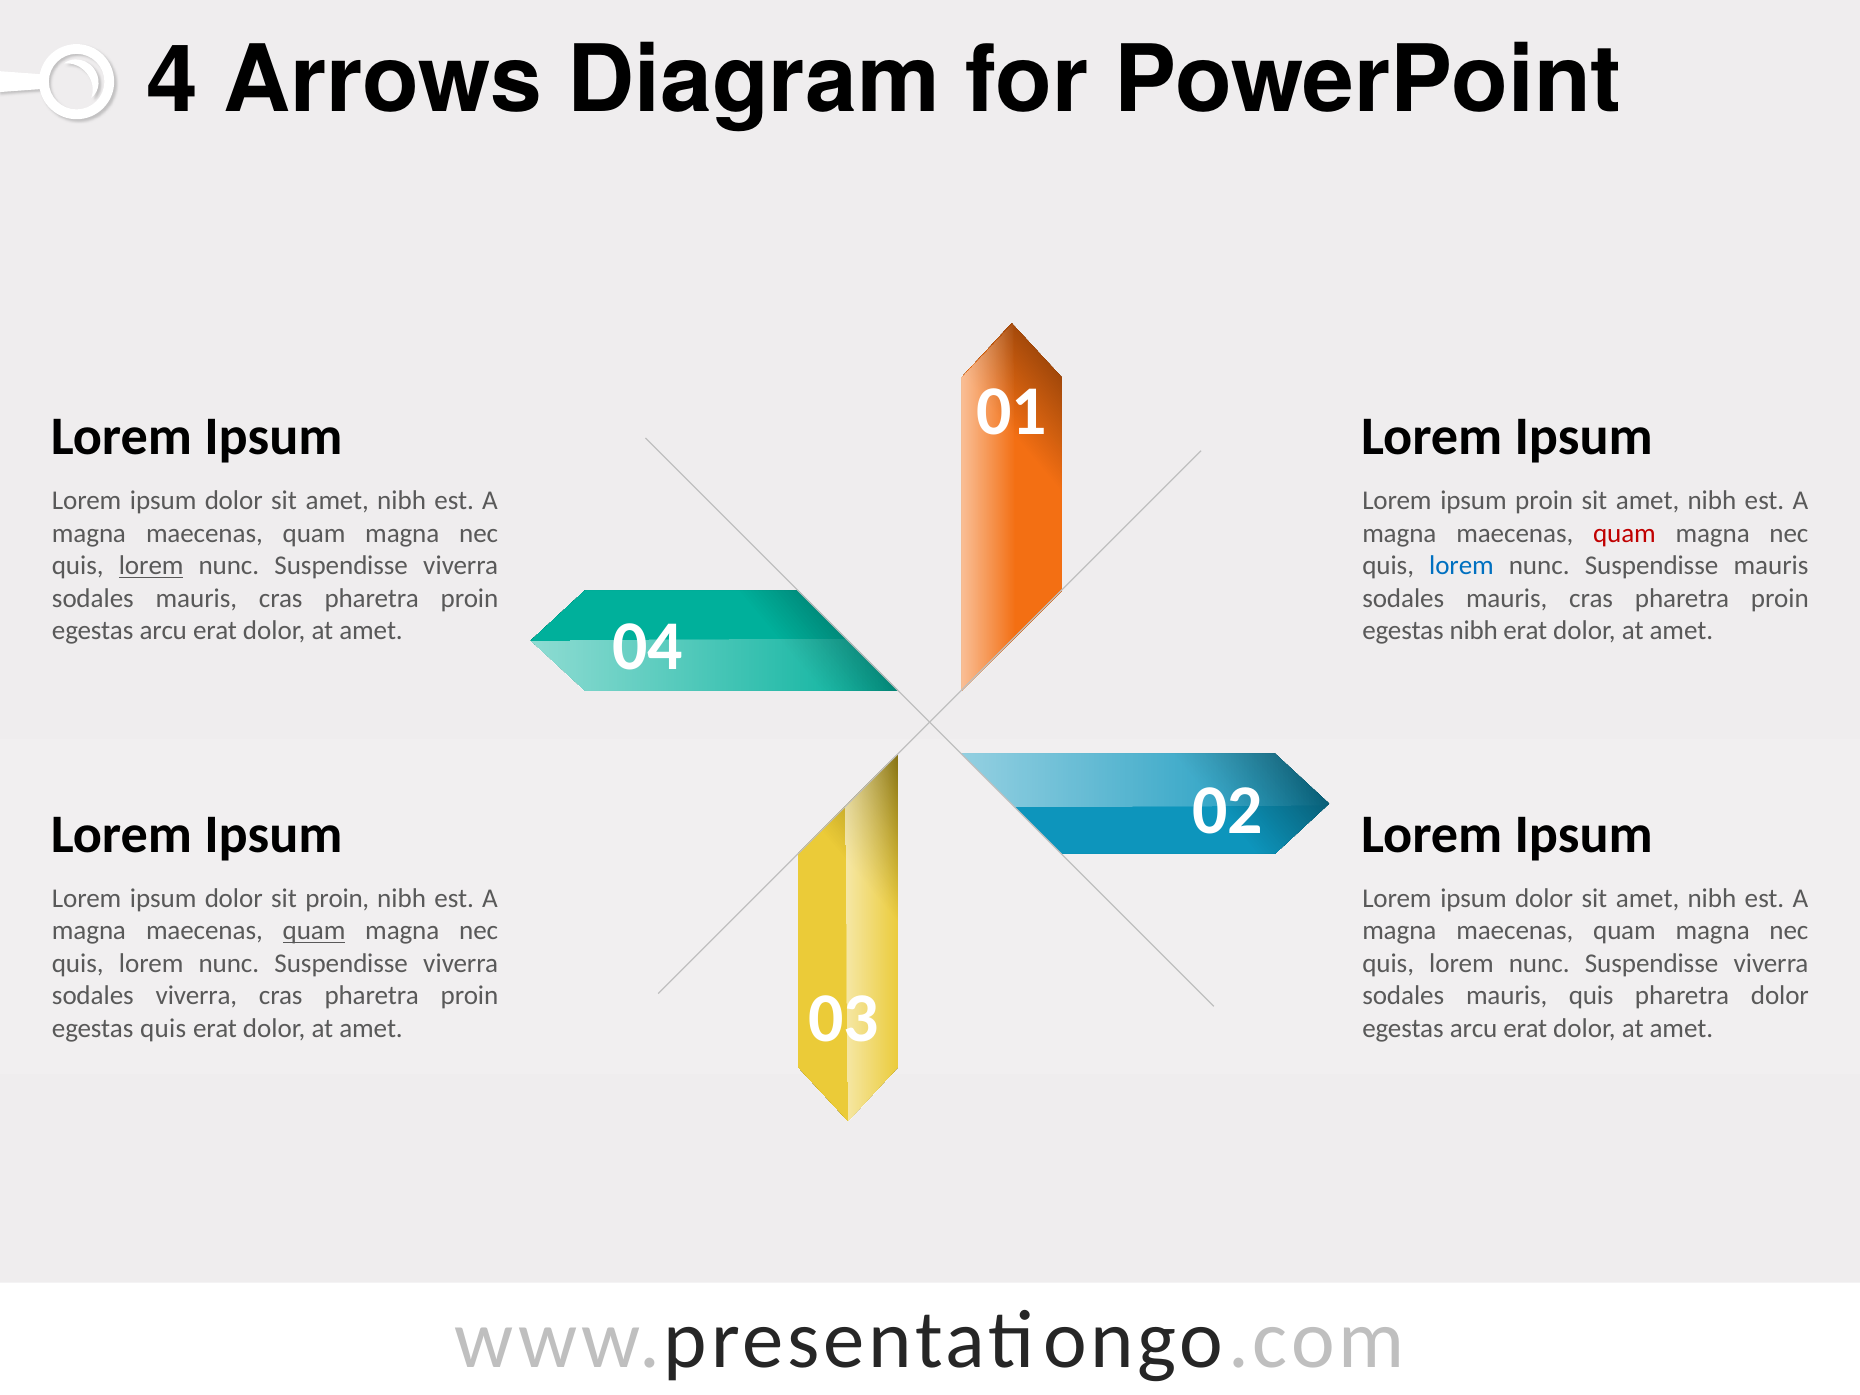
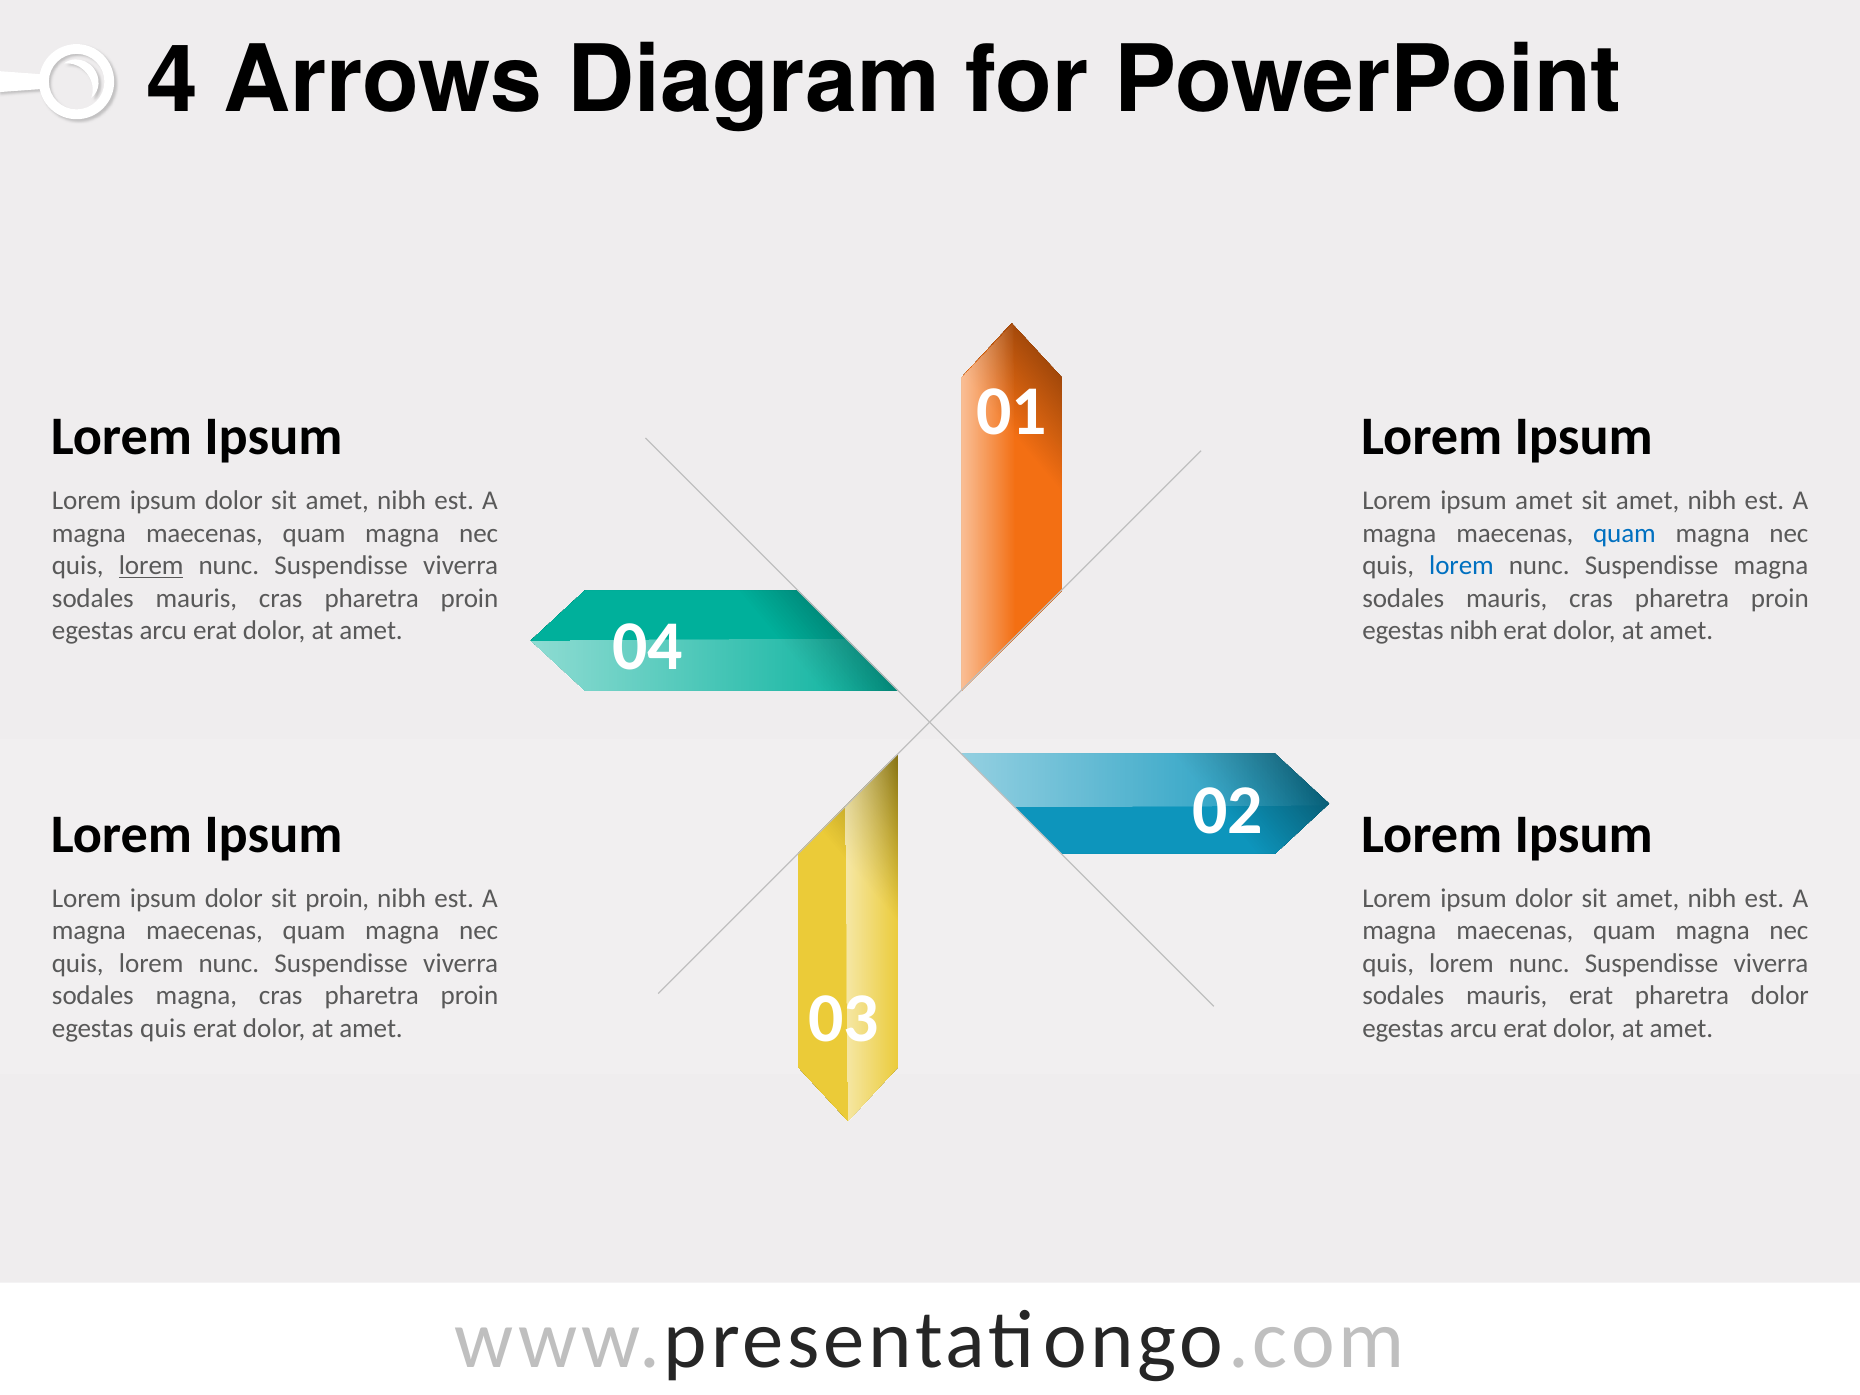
ipsum proin: proin -> amet
quam at (1624, 533) colour: red -> blue
Suspendisse mauris: mauris -> magna
quam at (314, 931) underline: present -> none
sodales viverra: viverra -> magna
mauris quis: quis -> erat
